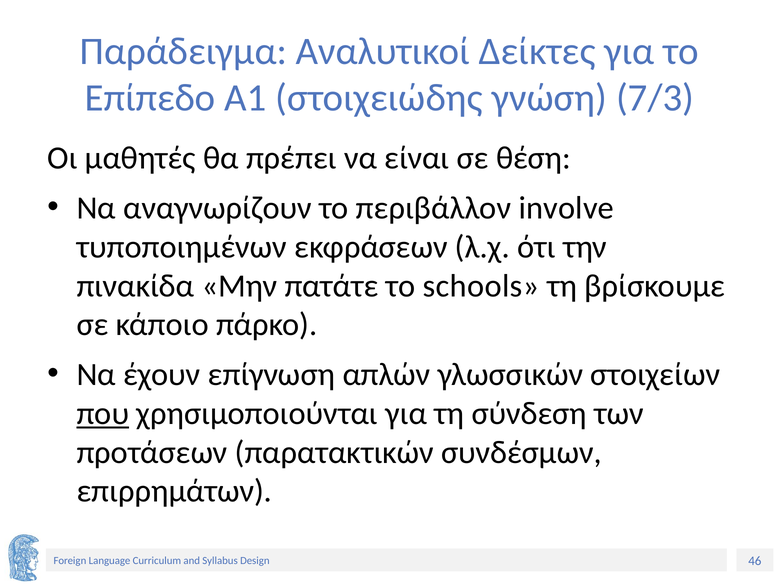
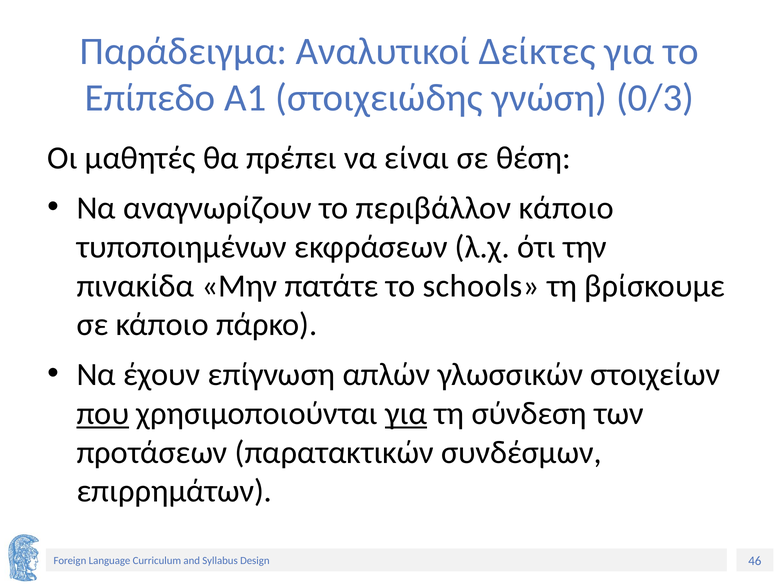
7/3: 7/3 -> 0/3
περιβάλλον involve: involve -> κάποιο
για at (406, 414) underline: none -> present
